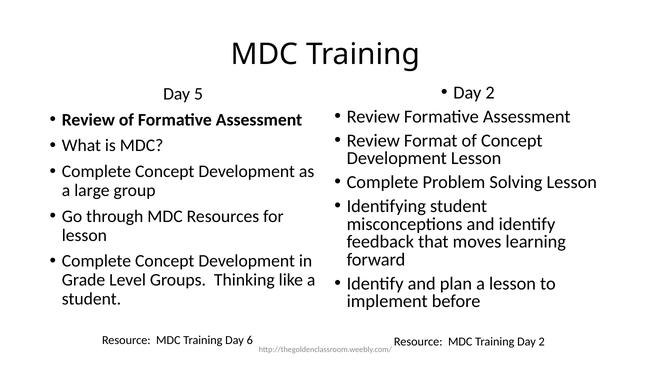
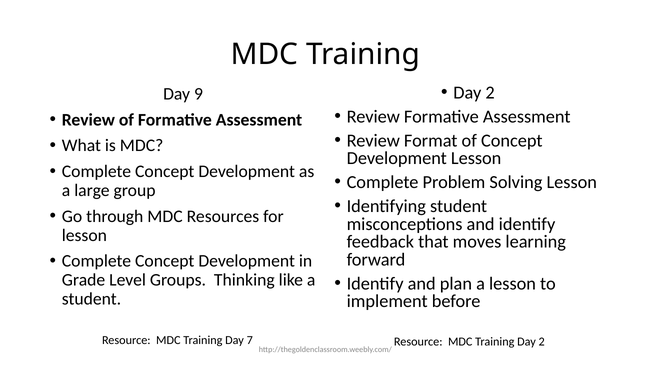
5: 5 -> 9
6: 6 -> 7
